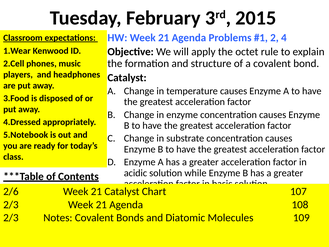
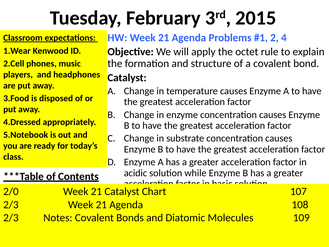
2/6: 2/6 -> 2/0
